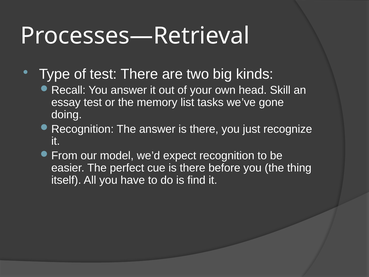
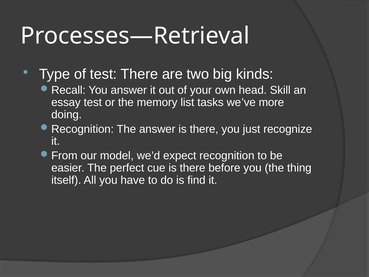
gone: gone -> more
